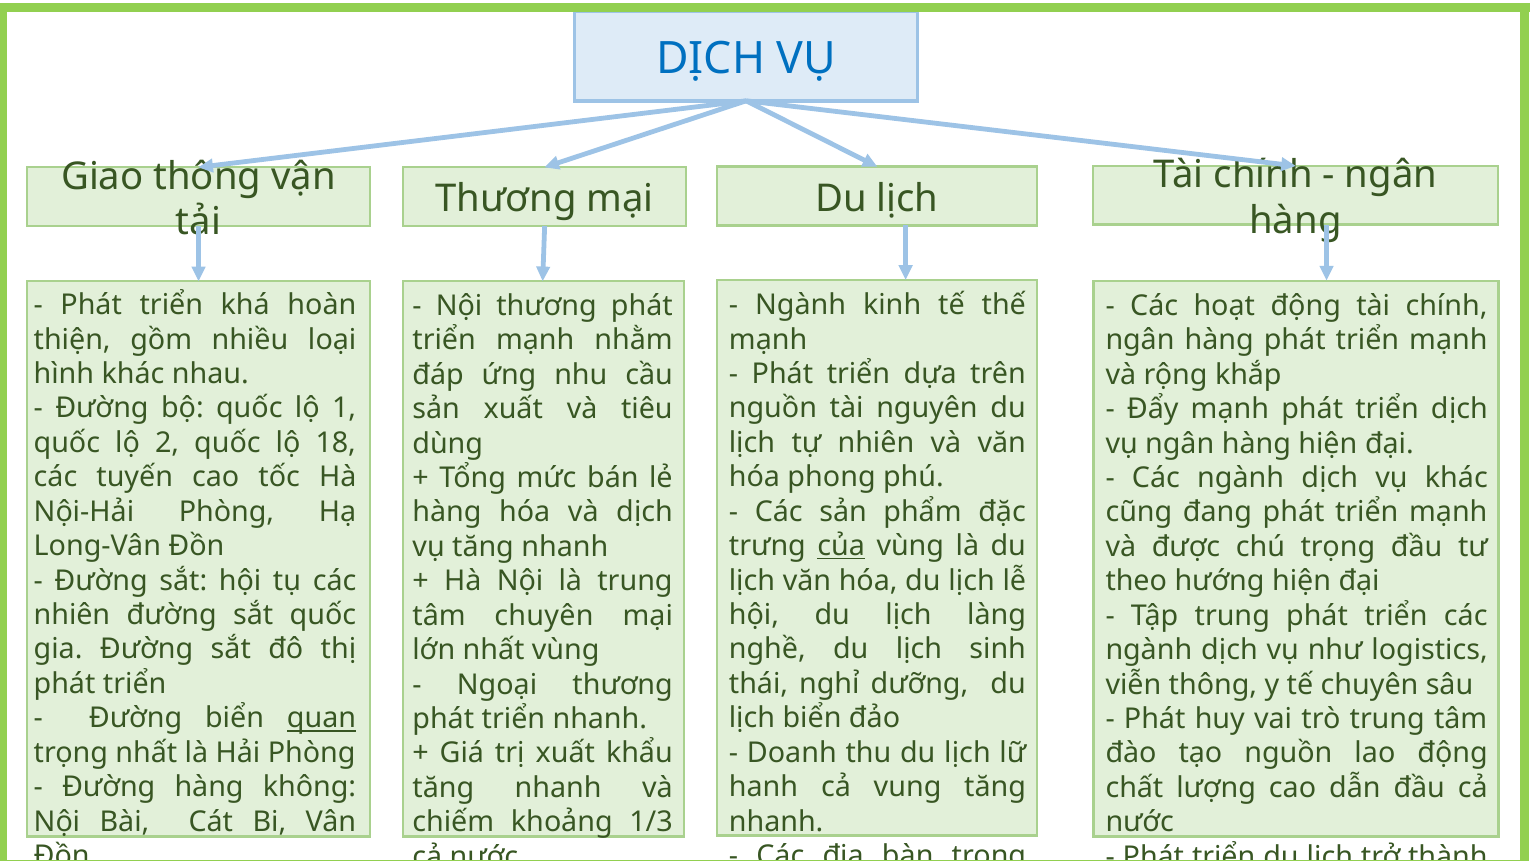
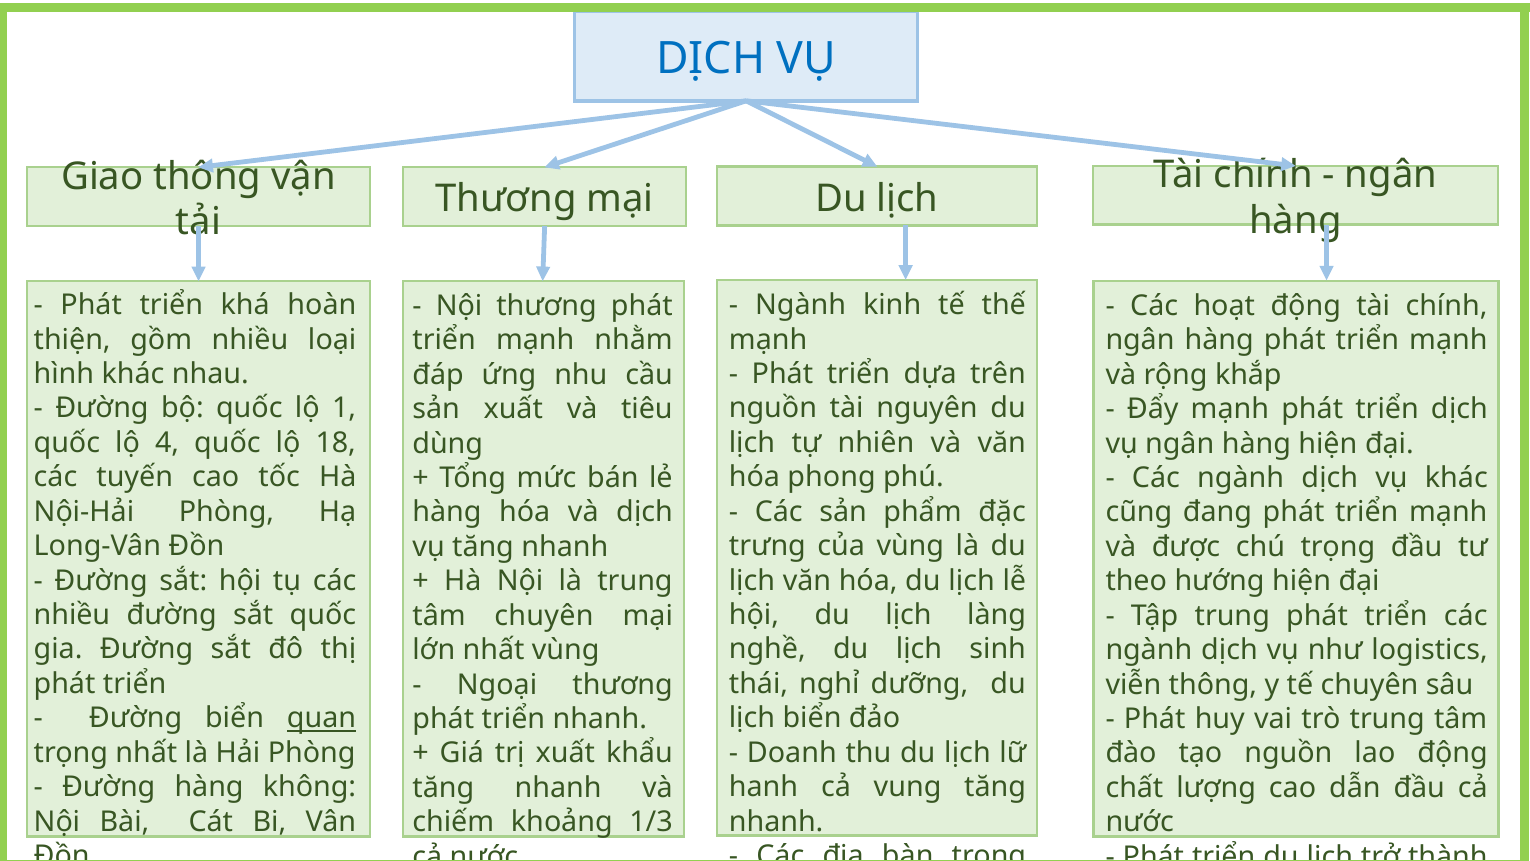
2: 2 -> 4
của underline: present -> none
nhiên at (72, 615): nhiên -> nhiều
